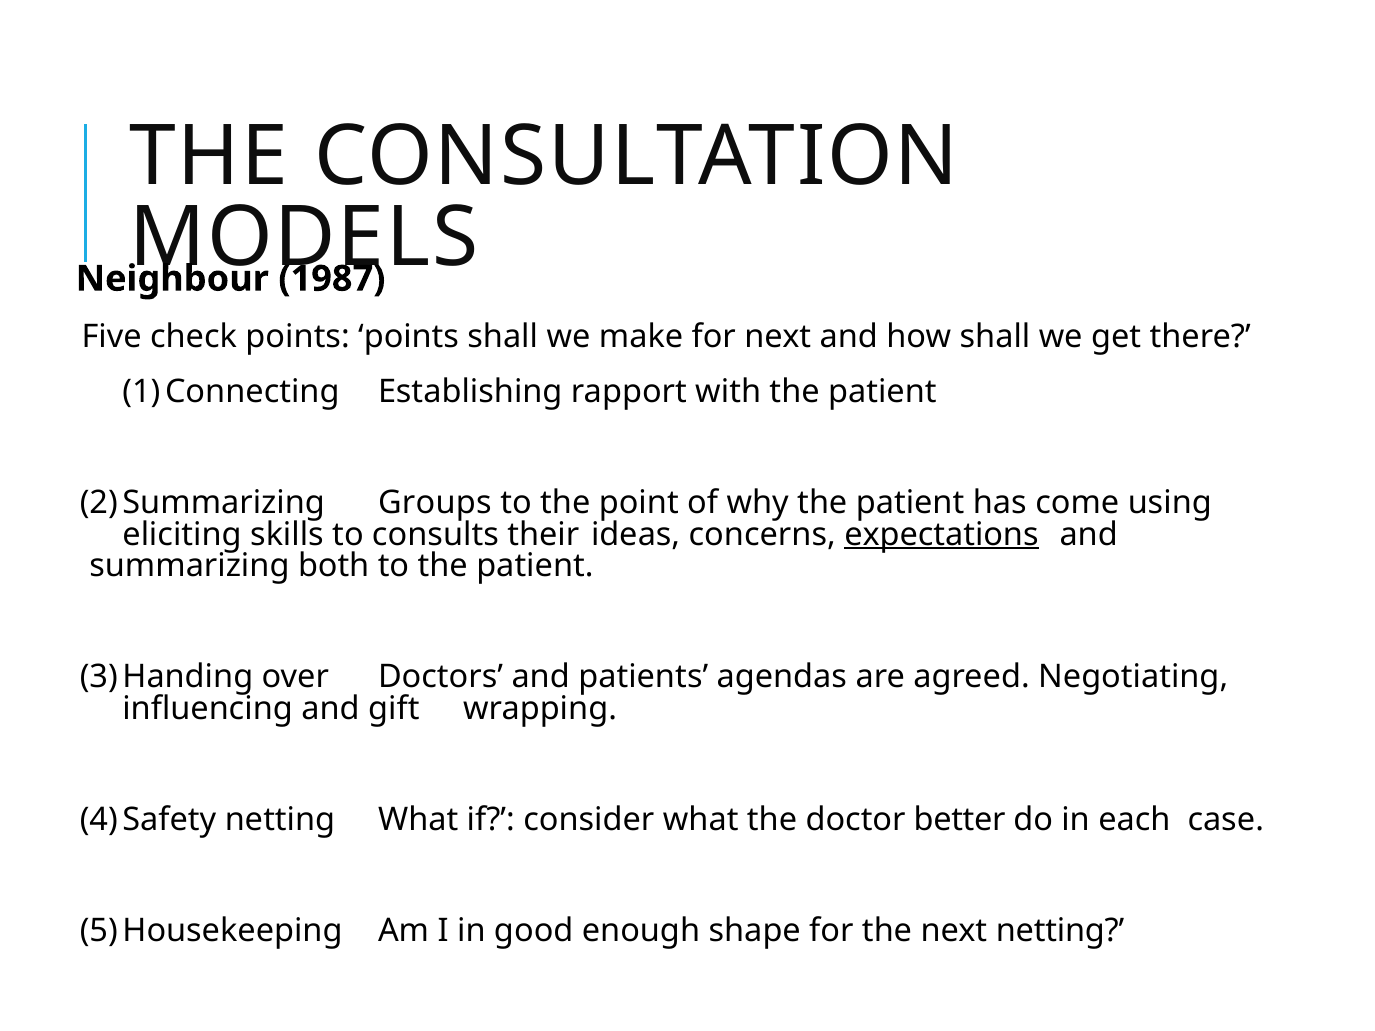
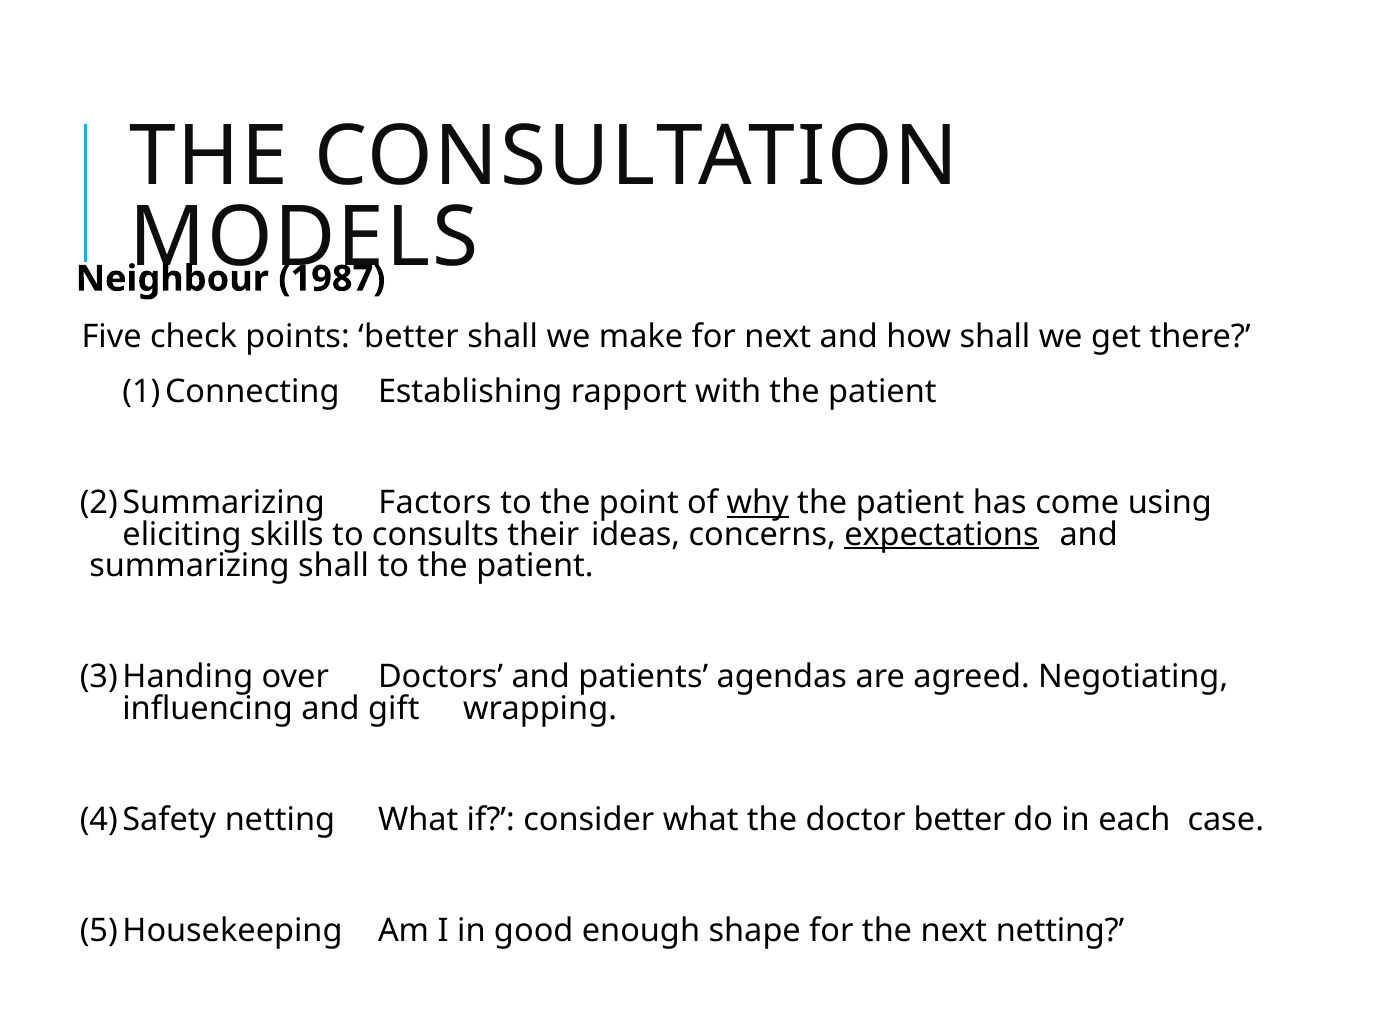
points points: points -> better
Groups: Groups -> Factors
why underline: none -> present
summarizing both: both -> shall
